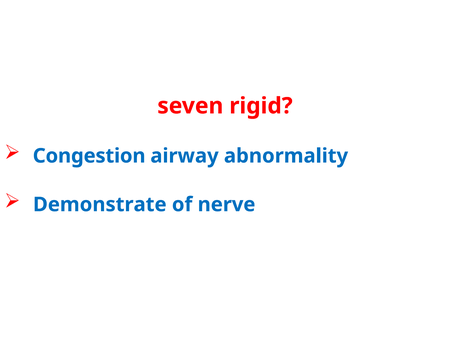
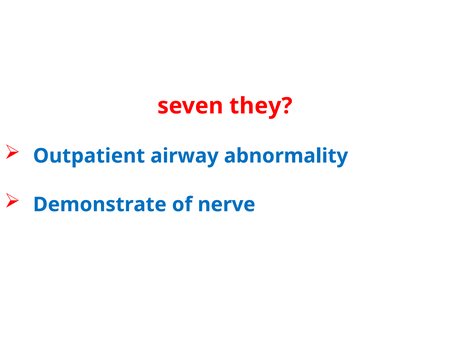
rigid: rigid -> they
Congestion: Congestion -> Outpatient
